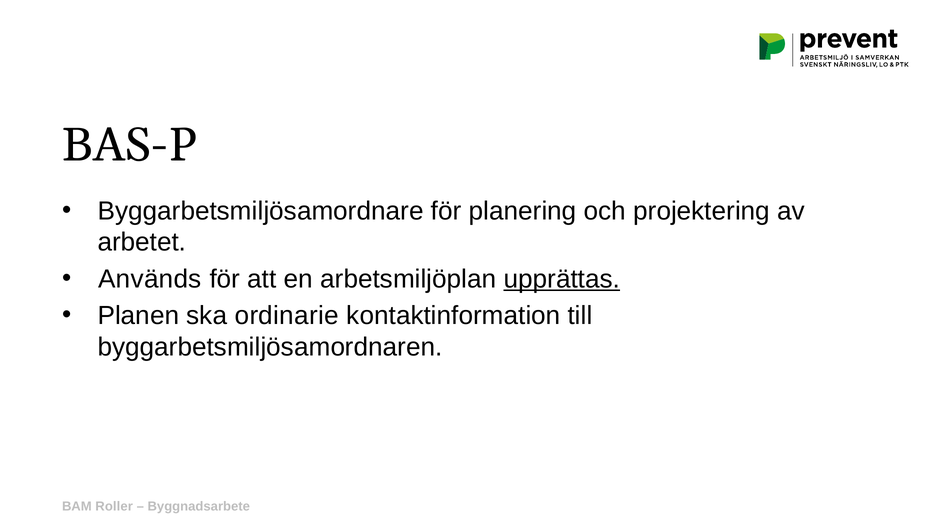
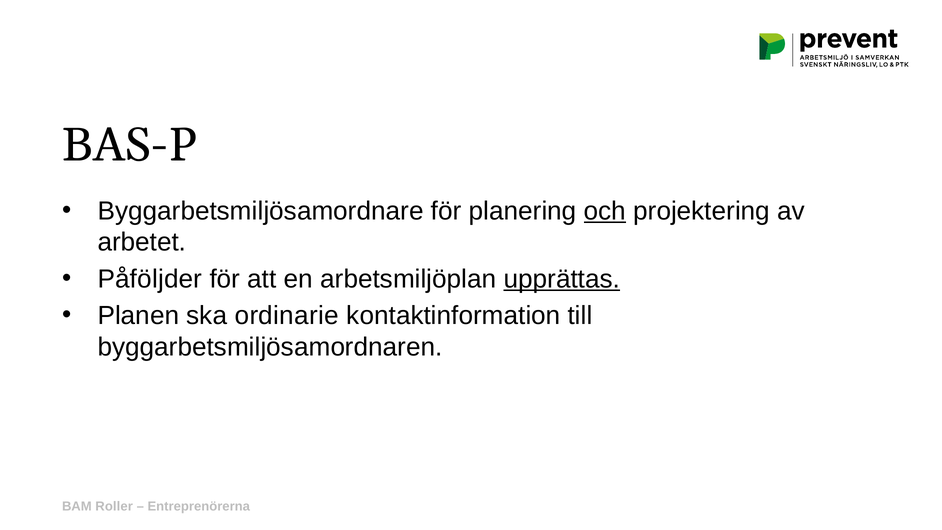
och underline: none -> present
Används: Används -> Påföljder
Byggnadsarbete: Byggnadsarbete -> Entreprenörerna
